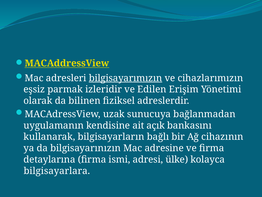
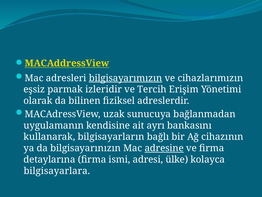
Edilen: Edilen -> Tercih
açık: açık -> ayrı
adresine underline: none -> present
